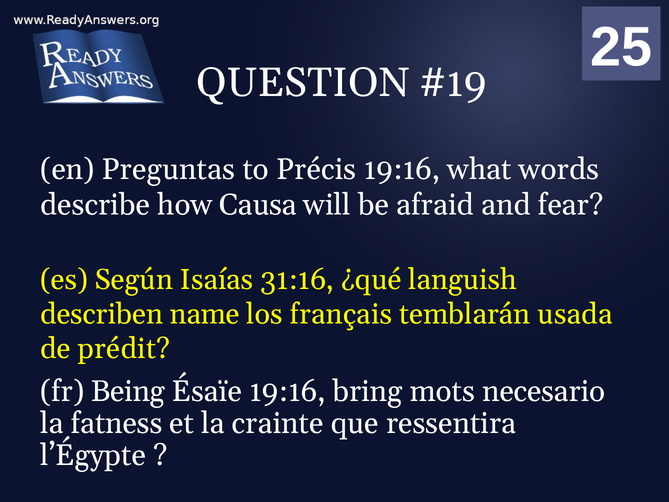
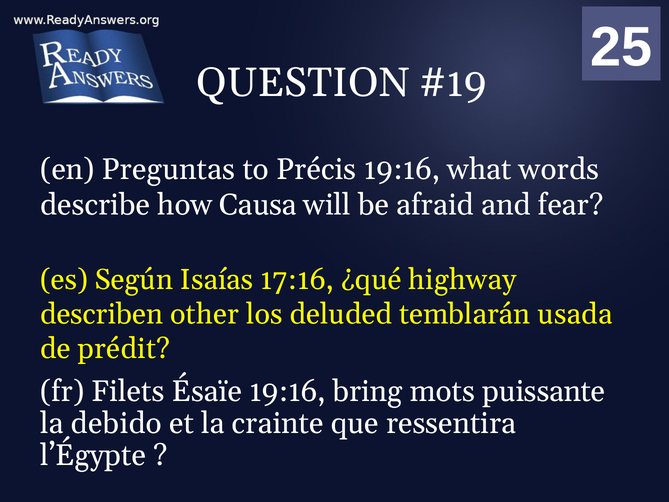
31:16: 31:16 -> 17:16
languish: languish -> highway
name: name -> other
français: français -> deluded
Being: Being -> Filets
necesario: necesario -> puissante
fatness: fatness -> debido
